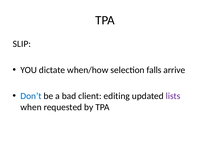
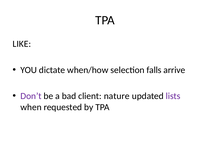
SLIP: SLIP -> LIKE
Don’t colour: blue -> purple
editing: editing -> nature
